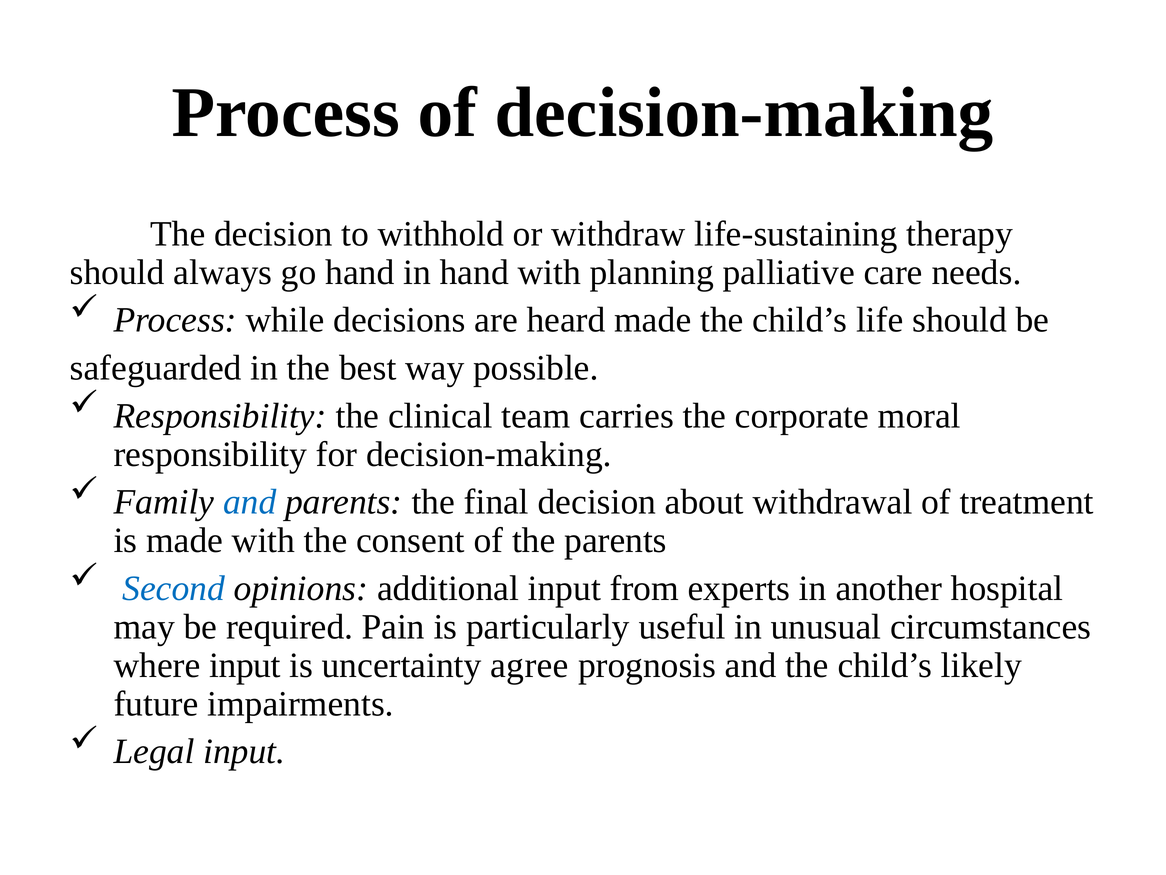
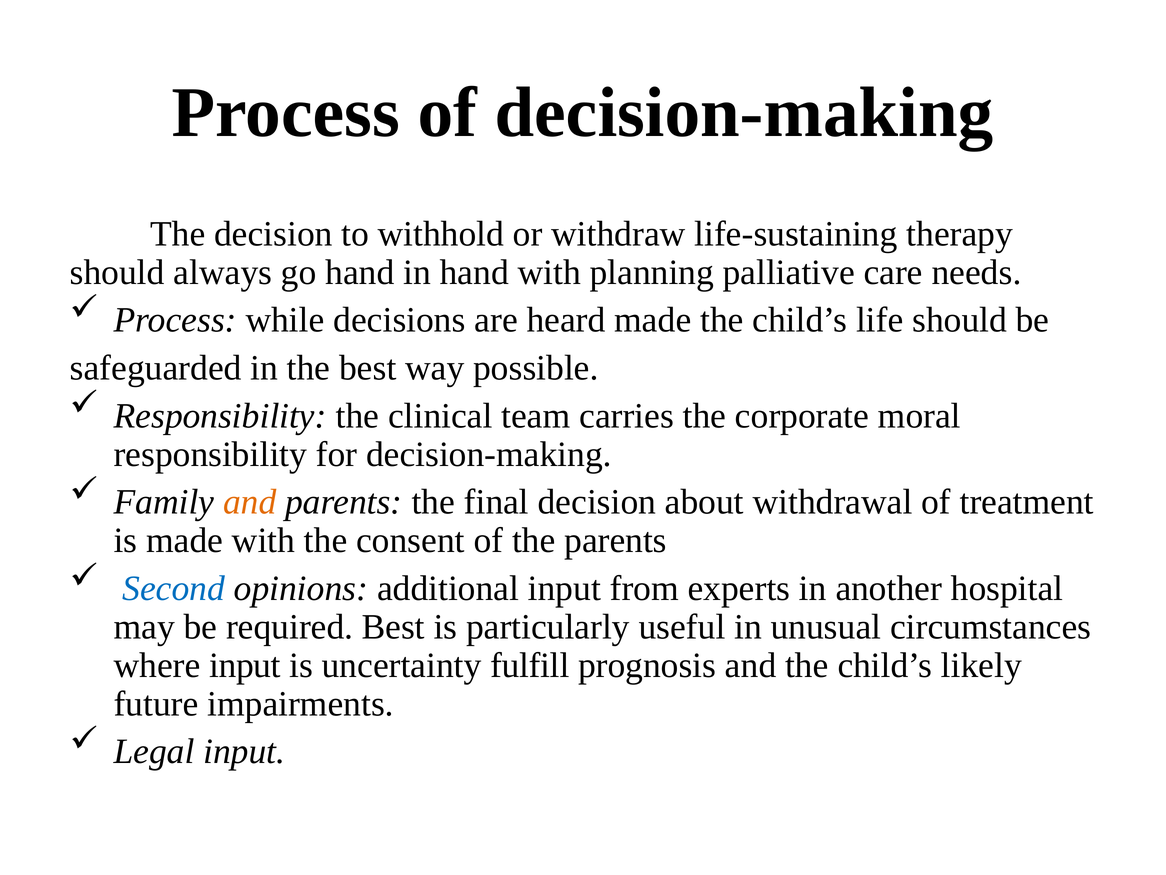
and at (250, 502) colour: blue -> orange
required Pain: Pain -> Best
agree: agree -> fulfill
